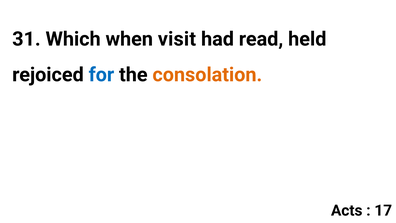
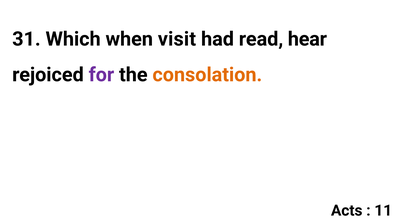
held: held -> hear
for colour: blue -> purple
17: 17 -> 11
